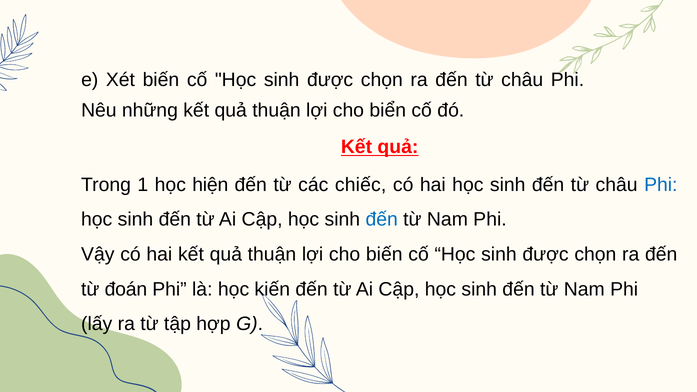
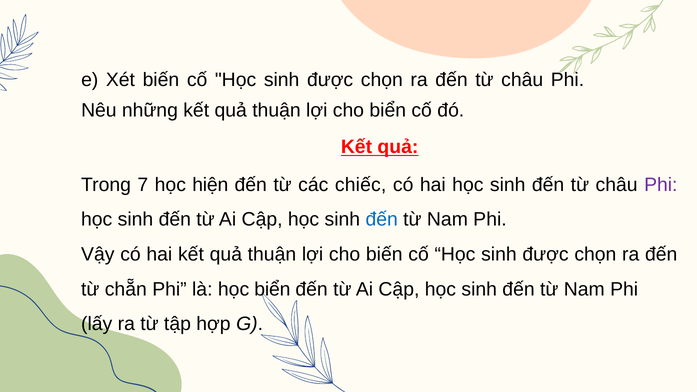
1: 1 -> 7
Phi at (661, 185) colour: blue -> purple
đoán: đoán -> chẵn
học kiến: kiến -> biển
